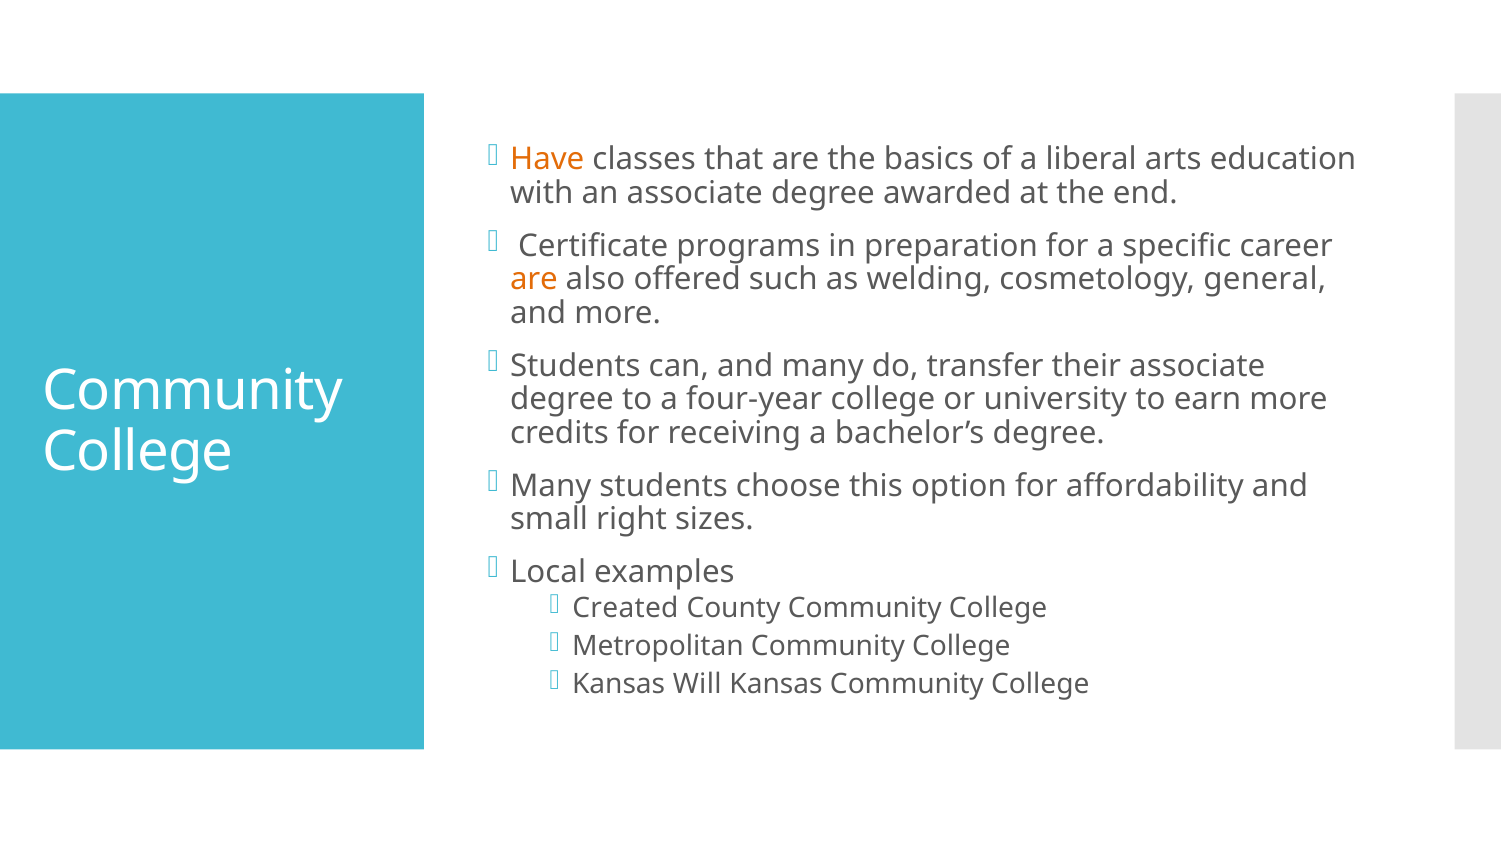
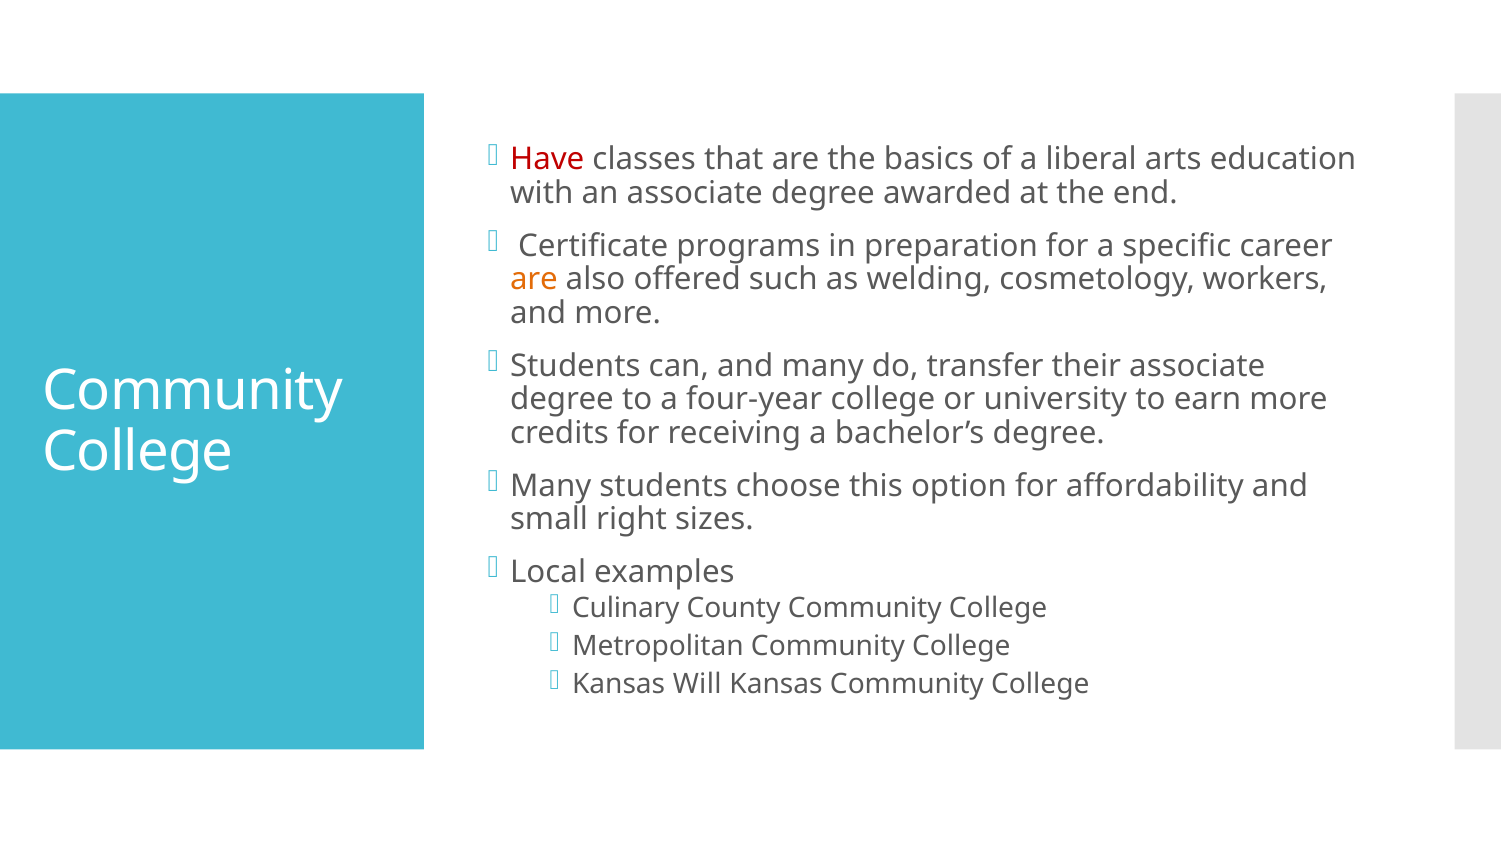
Have colour: orange -> red
general: general -> workers
Created: Created -> Culinary
